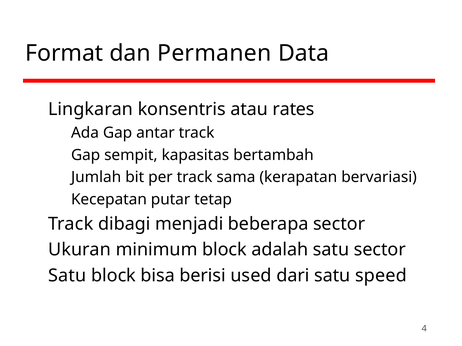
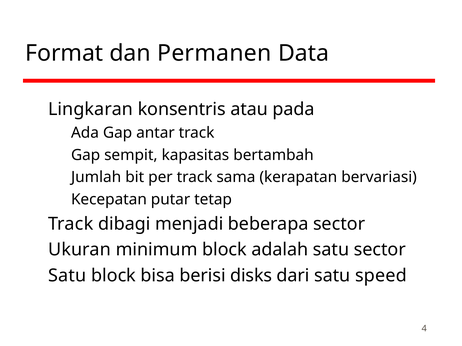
rates: rates -> pada
used: used -> disks
